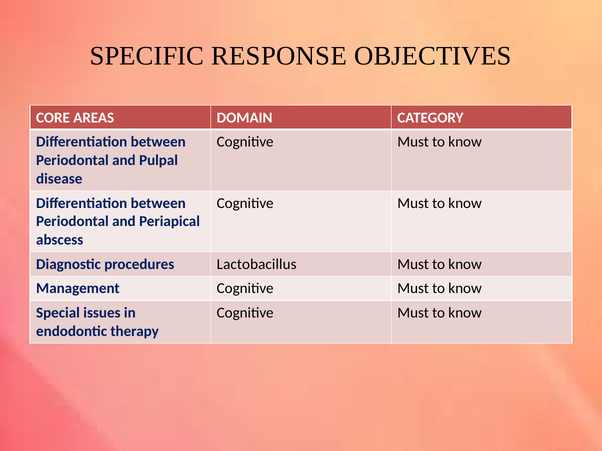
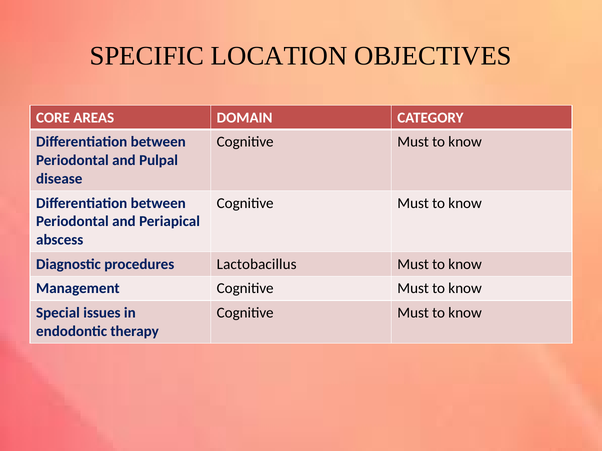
RESPONSE: RESPONSE -> LOCATION
